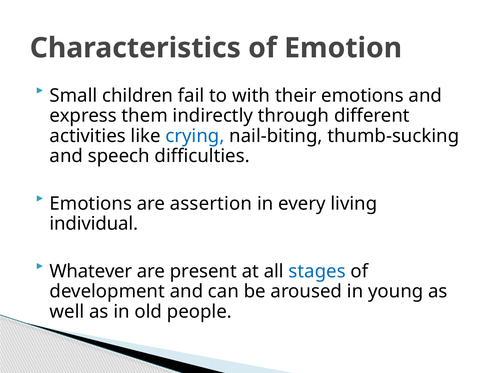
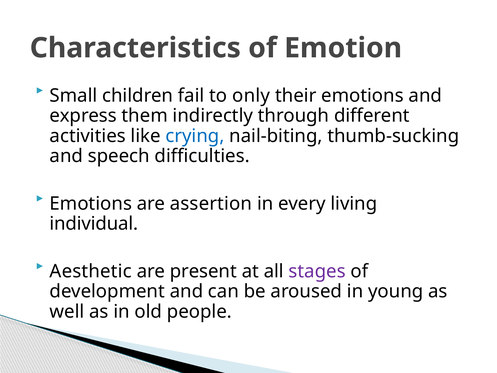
with: with -> only
Whatever: Whatever -> Aesthetic
stages colour: blue -> purple
